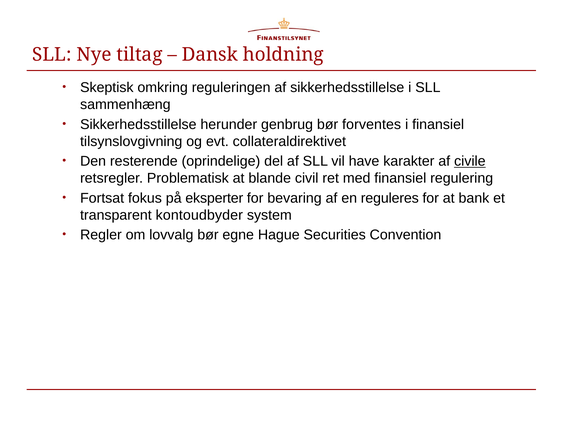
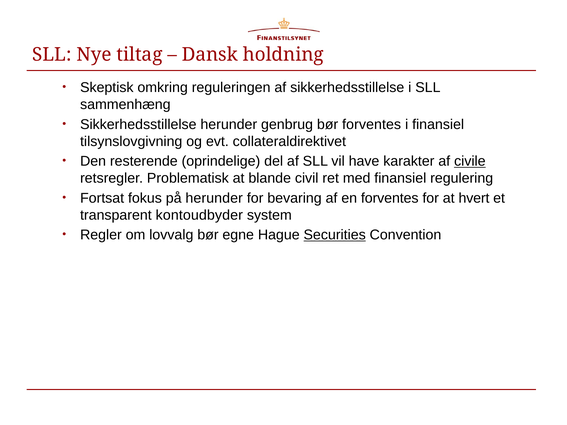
på eksperter: eksperter -> herunder
en reguleres: reguleres -> forventes
bank: bank -> hvert
Securities underline: none -> present
